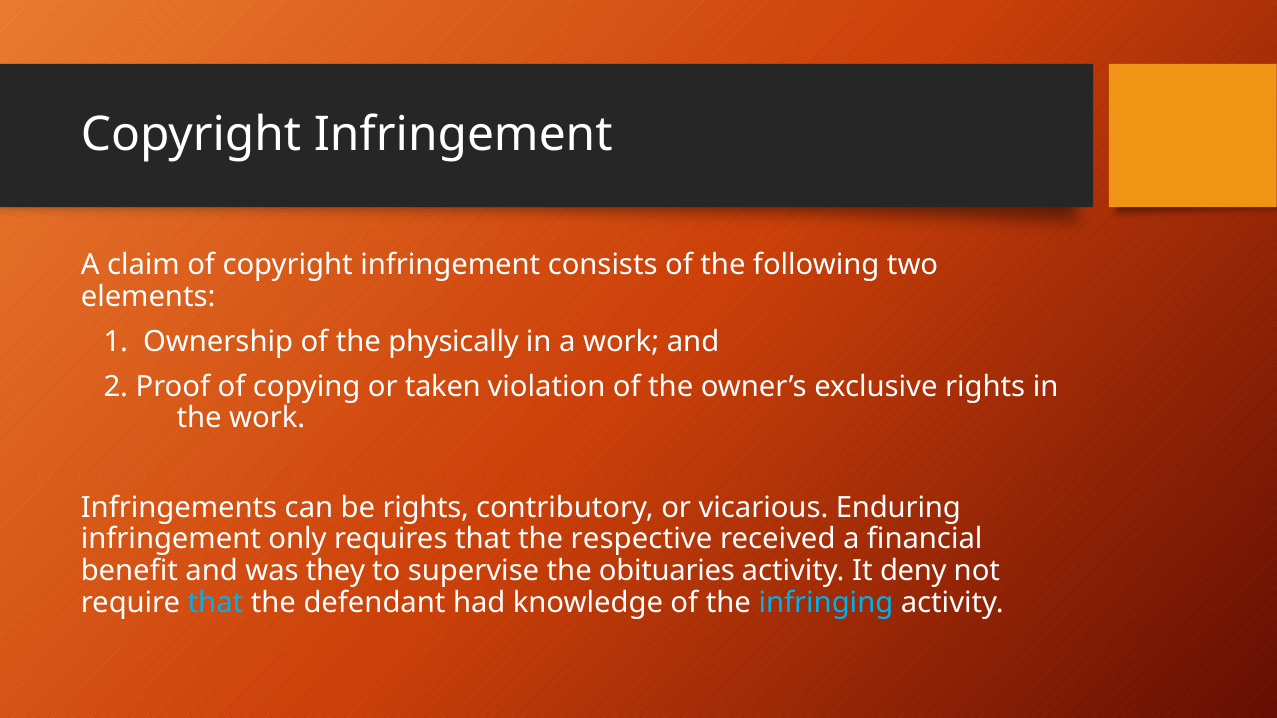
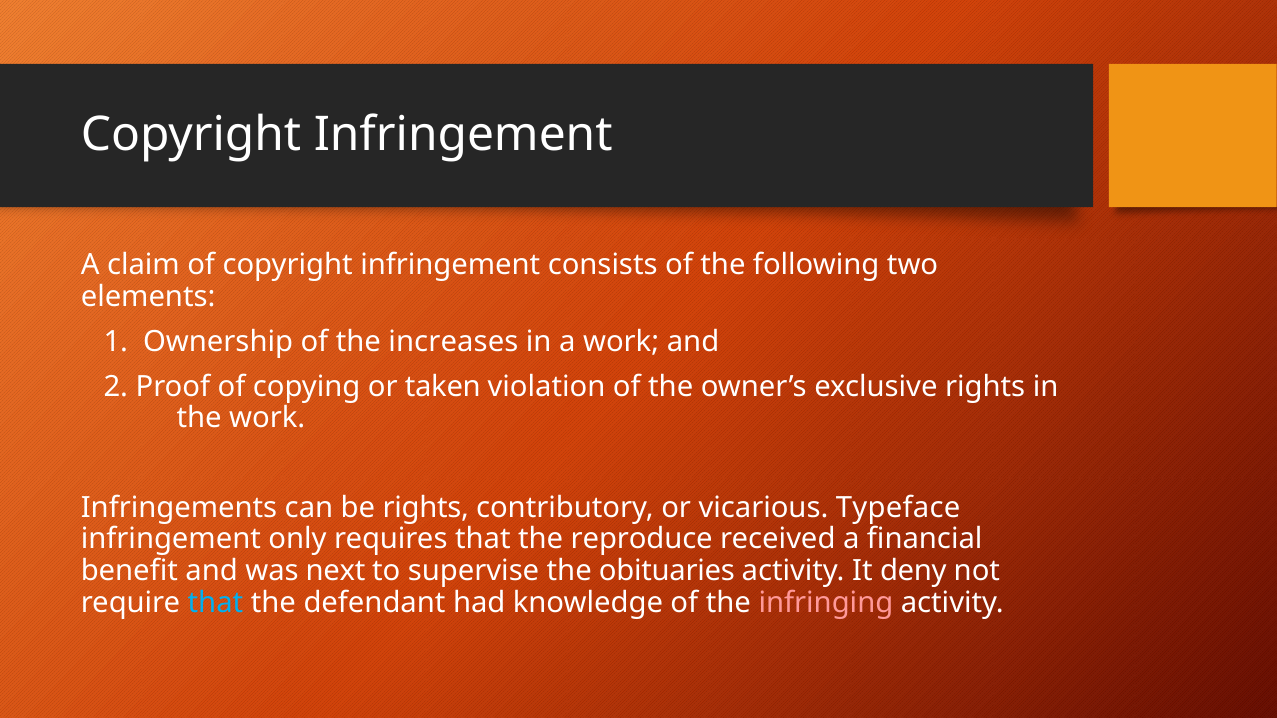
physically: physically -> increases
Enduring: Enduring -> Typeface
respective: respective -> reproduce
they: they -> next
infringing colour: light blue -> pink
